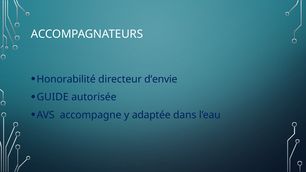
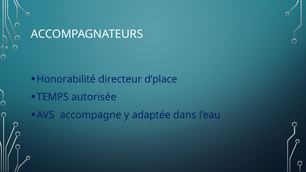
d’envie: d’envie -> d’place
GUIDE: GUIDE -> TEMPS
